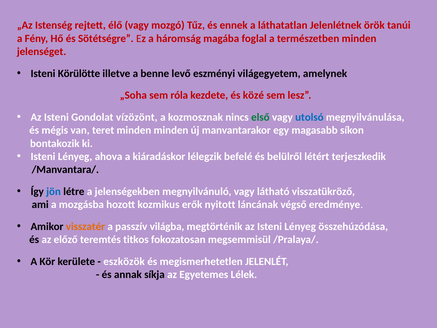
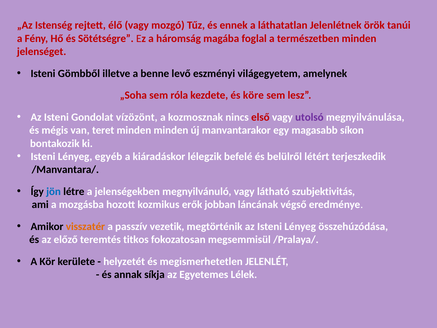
Körülötte: Körülötte -> Gömbből
közé: közé -> köre
első colour: green -> red
utolsó colour: blue -> purple
ahova: ahova -> egyéb
visszatükröző: visszatükröző -> szubjektivitás
nyitott: nyitott -> jobban
világba: világba -> vezetik
eszközök: eszközök -> helyzetét
